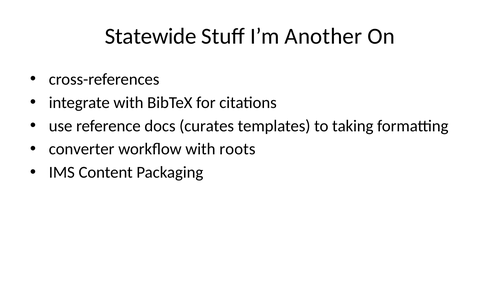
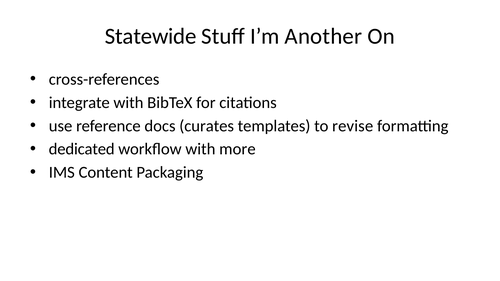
taking: taking -> revise
converter: converter -> dedicated
roots: roots -> more
